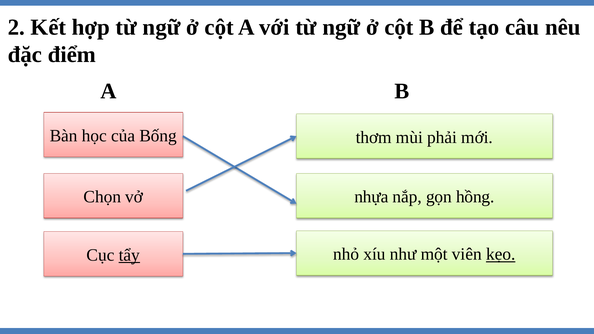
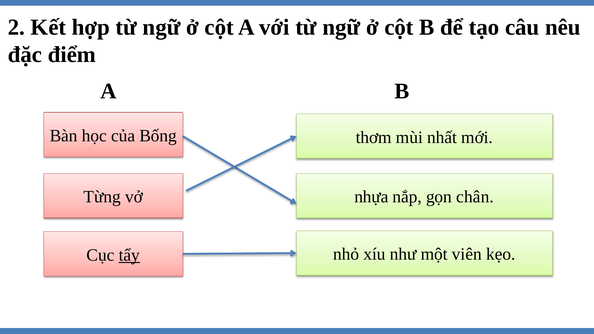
phải: phải -> nhất
Chọn: Chọn -> Từng
hồng: hồng -> chân
kẹo underline: present -> none
